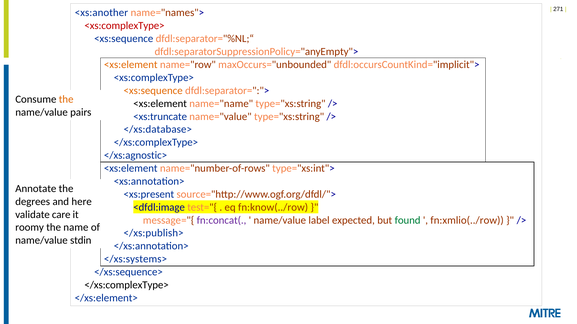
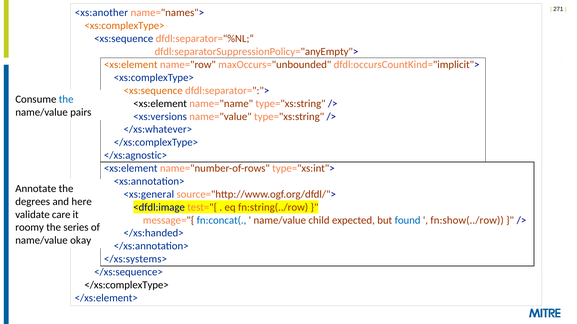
<xs:complexType> at (124, 26) colour: red -> orange
the at (66, 100) colour: orange -> blue
<xs:truncate: <xs:truncate -> <xs:versions
</xs:database>: </xs:database> -> </xs:whatever>
<xs:present: <xs:present -> <xs:general
fn:know(../row: fn:know(../row -> fn:string(../row
fn:concat( colour: purple -> blue
label: label -> child
found colour: green -> blue
fn:xmlio(../row: fn:xmlio(../row -> fn:show(../row
name: name -> series
</xs:publish>: </xs:publish> -> </xs:handed>
stdin: stdin -> okay
